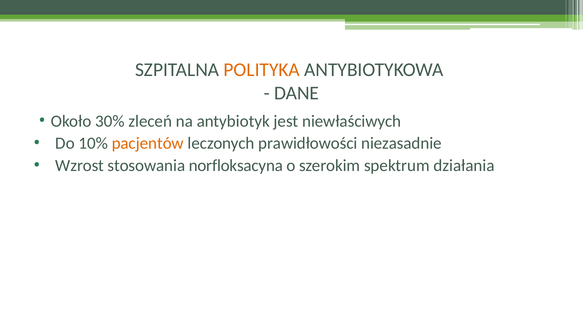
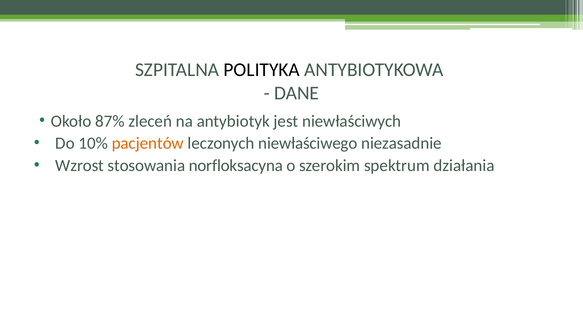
POLITYKA colour: orange -> black
30%: 30% -> 87%
prawidłowości: prawidłowości -> niewłaściwego
